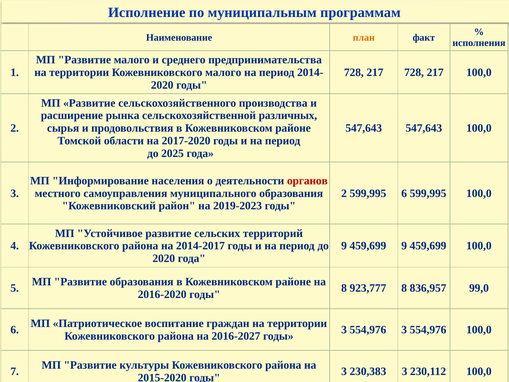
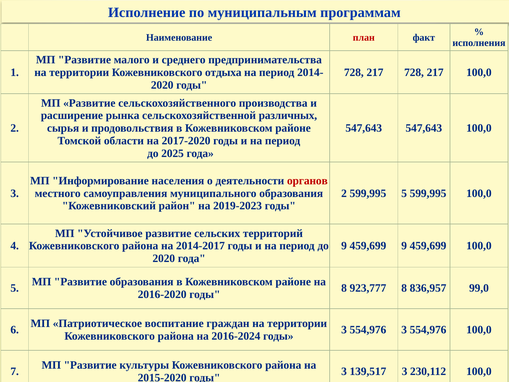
план colour: orange -> red
Кожевниковского малого: малого -> отдыха
599,995 6: 6 -> 5
2016-2027: 2016-2027 -> 2016-2024
230,383: 230,383 -> 139,517
